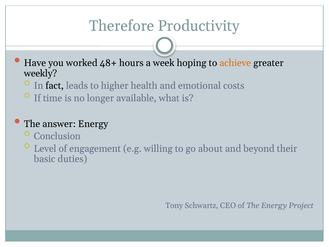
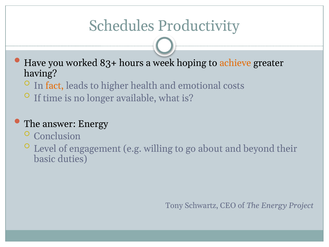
Therefore: Therefore -> Schedules
48+: 48+ -> 83+
weekly: weekly -> having
fact colour: black -> orange
